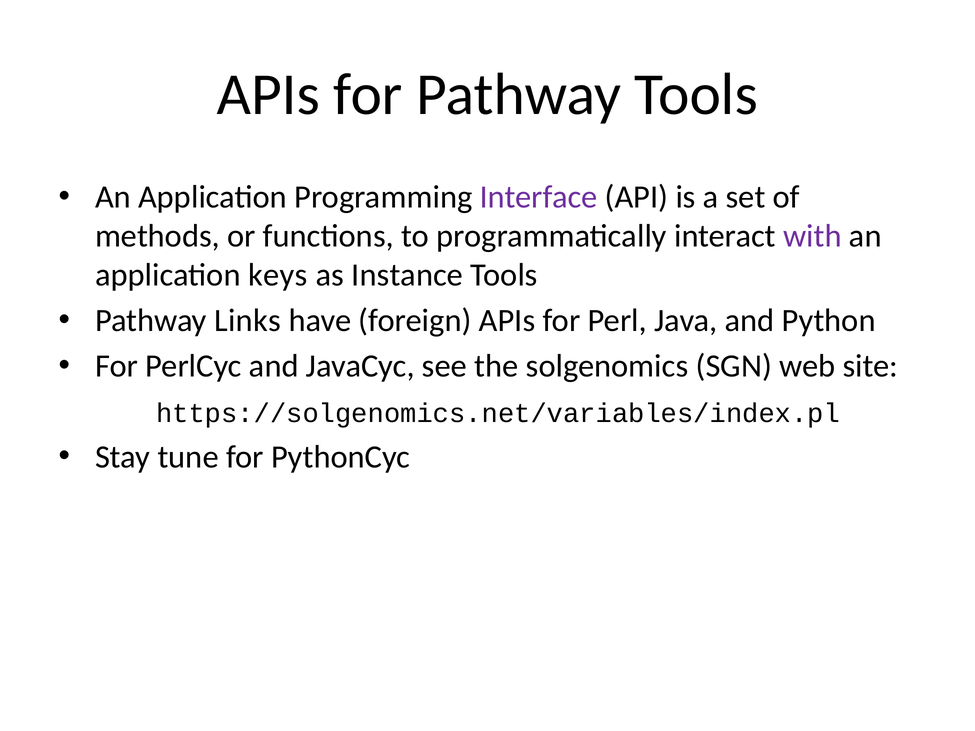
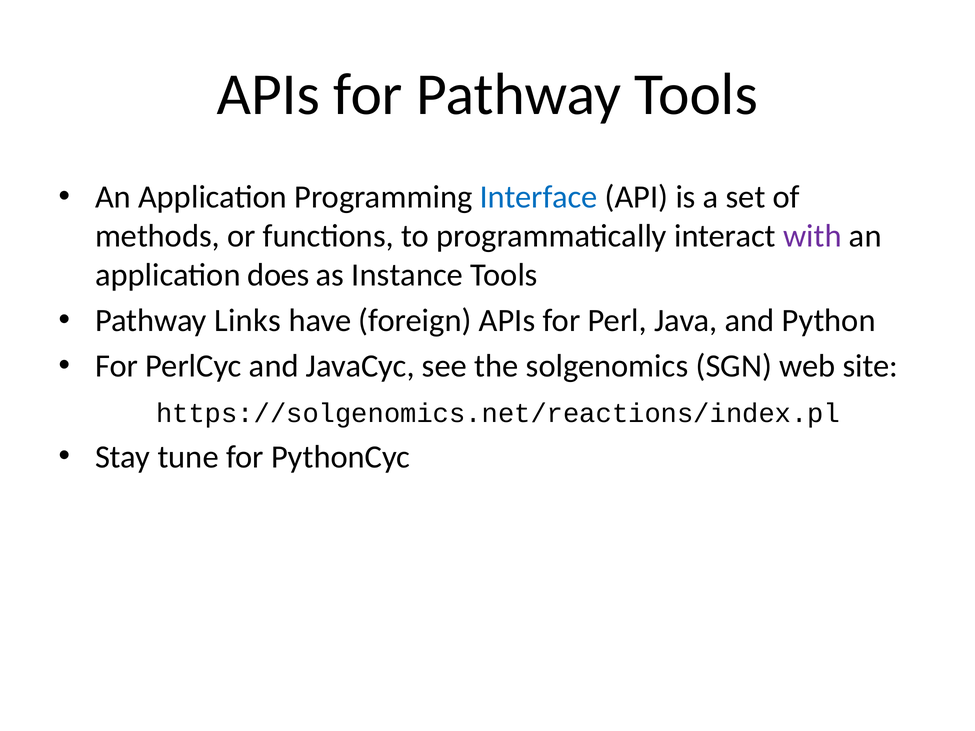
Interface colour: purple -> blue
keys: keys -> does
https://solgenomics.net/variables/index.pl: https://solgenomics.net/variables/index.pl -> https://solgenomics.net/reactions/index.pl
